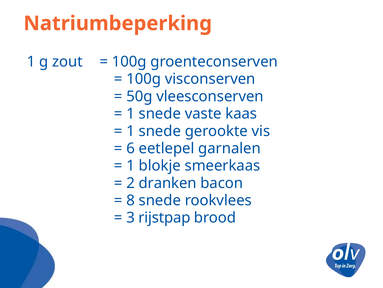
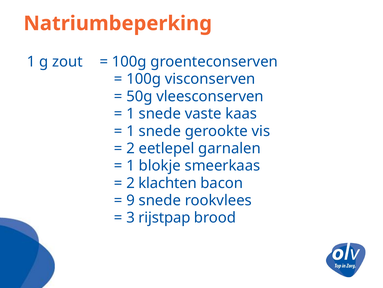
6 at (131, 148): 6 -> 2
dranken: dranken -> klachten
8: 8 -> 9
